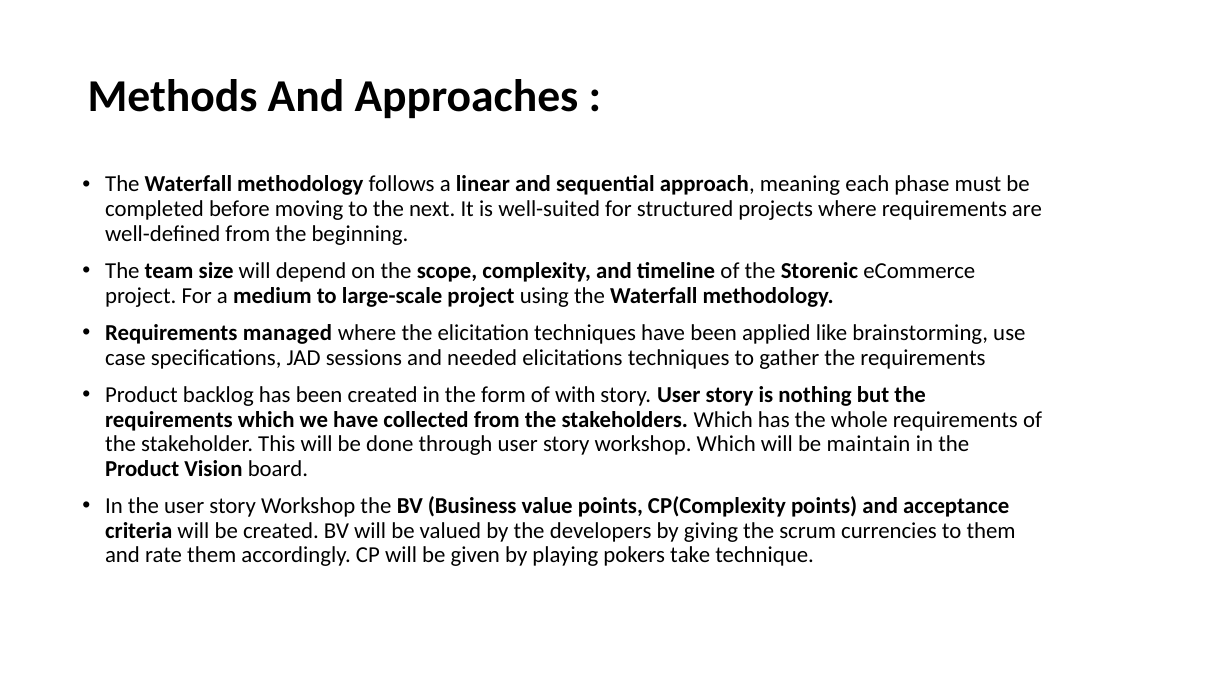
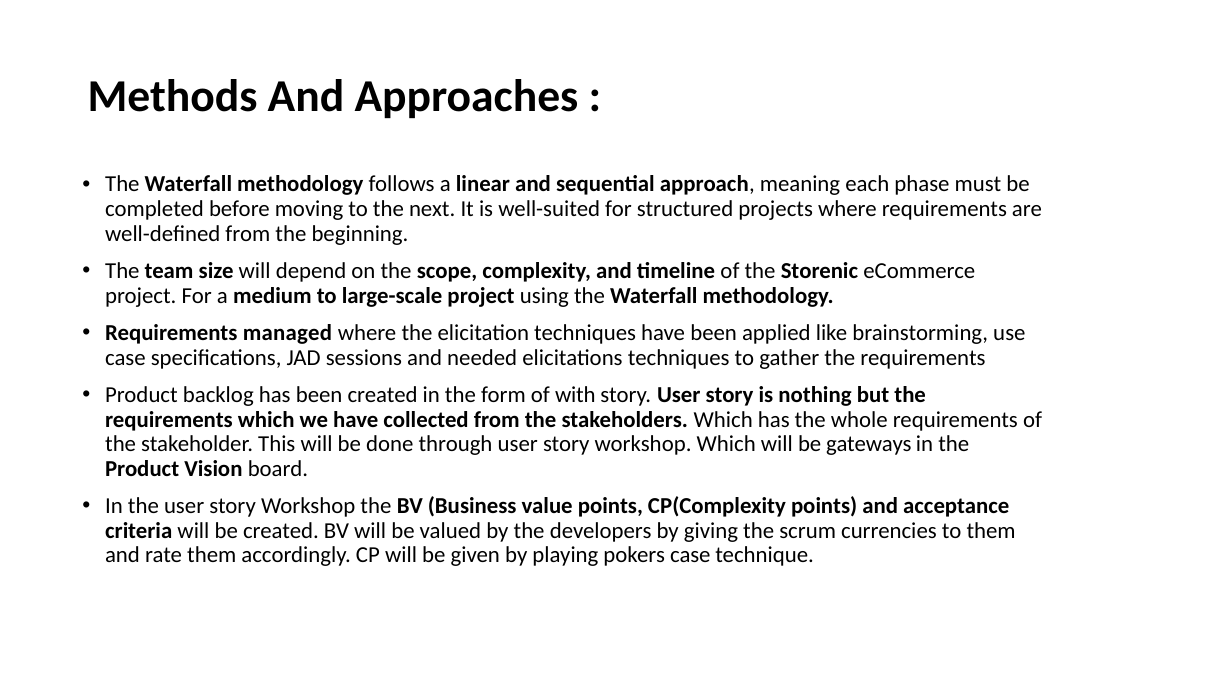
maintain: maintain -> gateways
pokers take: take -> case
